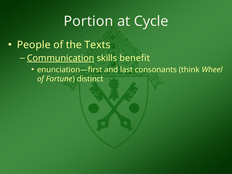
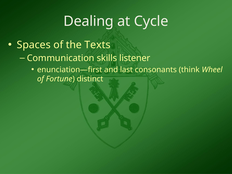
Portion: Portion -> Dealing
People: People -> Spaces
Communication underline: present -> none
benefit: benefit -> listener
